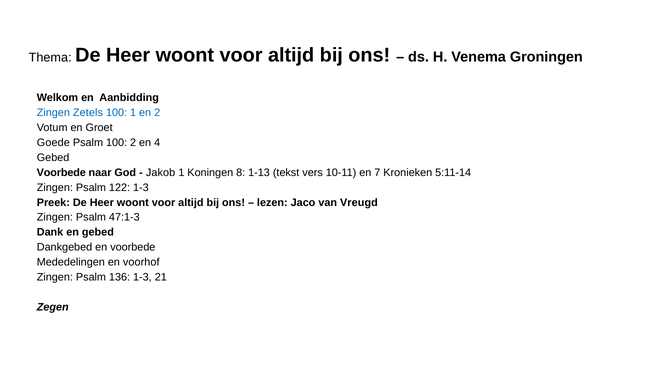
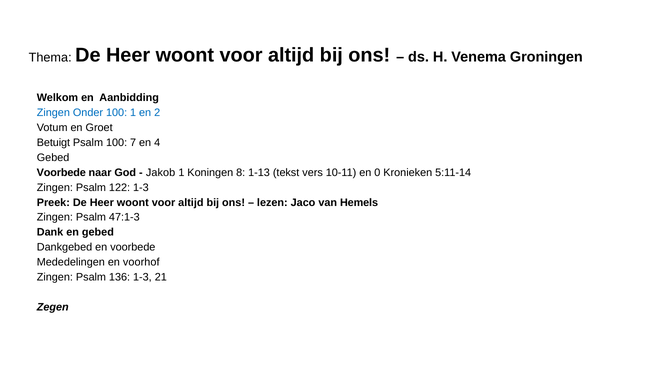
Zetels: Zetels -> Onder
Goede: Goede -> Betuigt
100 2: 2 -> 7
7: 7 -> 0
Vreugd: Vreugd -> Hemels
